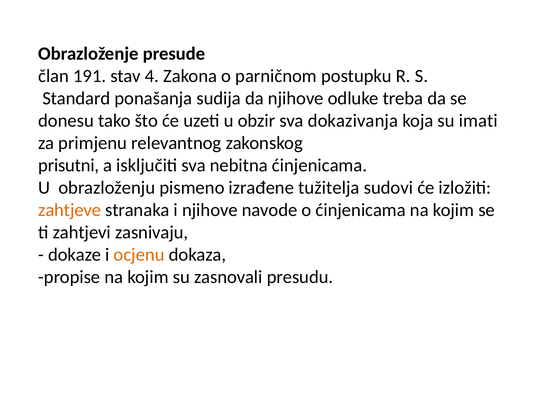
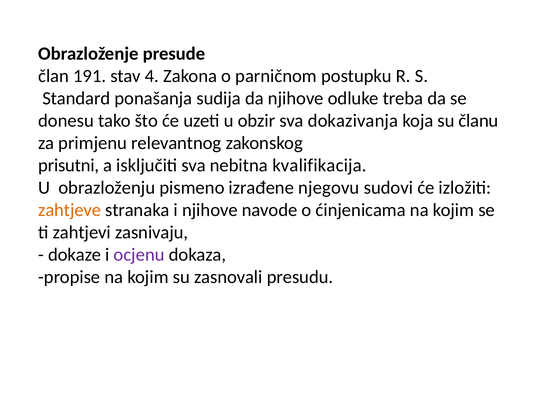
imati: imati -> članu
nebitna ćinjenicama: ćinjenicama -> kvalifikacija
tužitelja: tužitelja -> njegovu
ocjenu colour: orange -> purple
